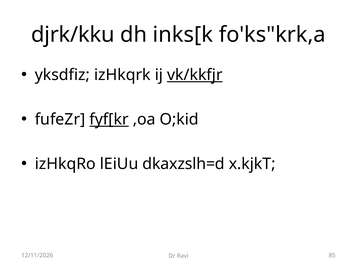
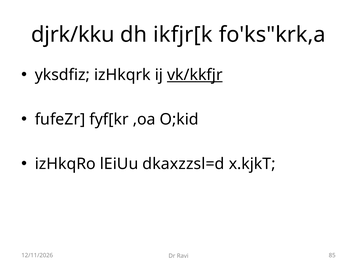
inks[k: inks[k -> ikfjr[k
fyf[kr underline: present -> none
dkaxzslh=d: dkaxzslh=d -> dkaxzzsl=d
